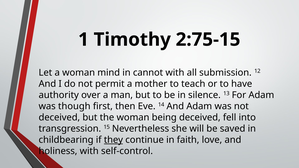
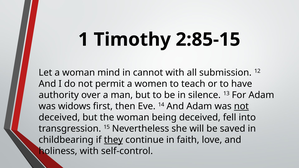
2:75-15: 2:75-15 -> 2:85-15
mother: mother -> women
though: though -> widows
not at (241, 106) underline: none -> present
